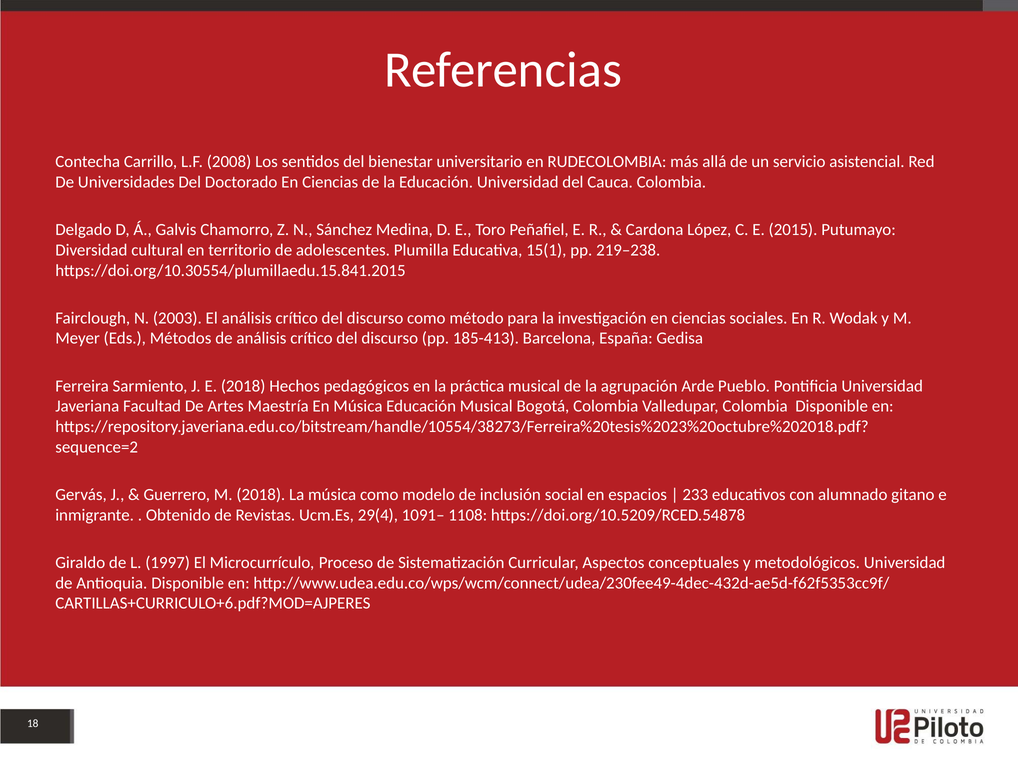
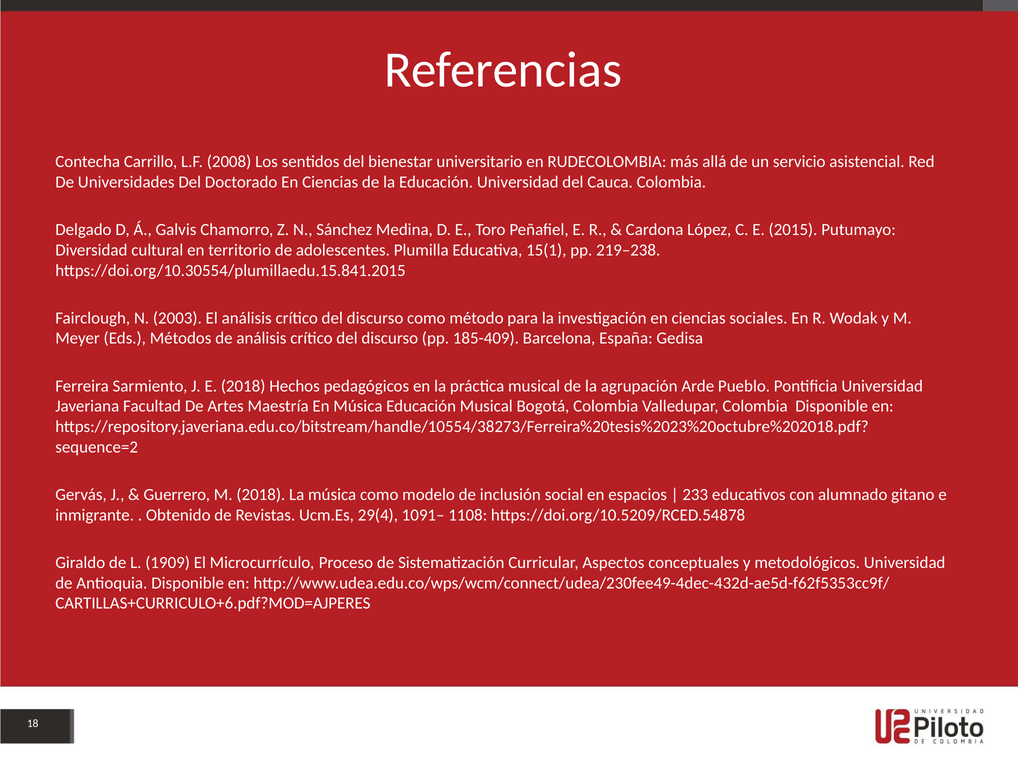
185-413: 185-413 -> 185-409
1997: 1997 -> 1909
